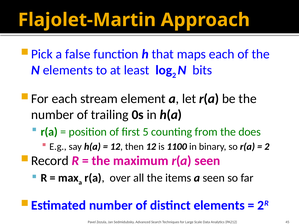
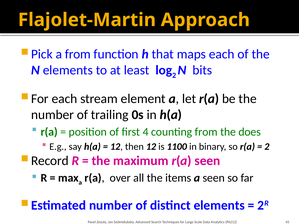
a false: false -> from
5: 5 -> 4
